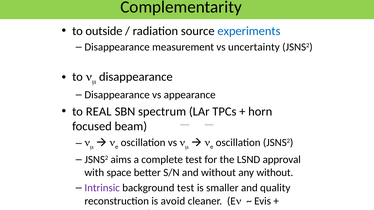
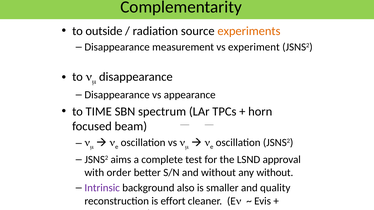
experiments colour: blue -> orange
uncertainty: uncertainty -> experiment
REAL: REAL -> TIME
space: space -> order
background test: test -> also
avoid: avoid -> effort
